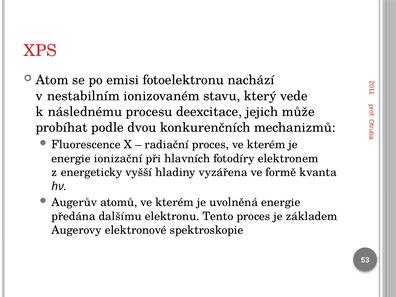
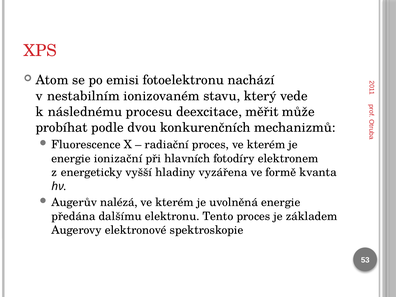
jejich: jejich -> měřit
atomů: atomů -> nalézá
